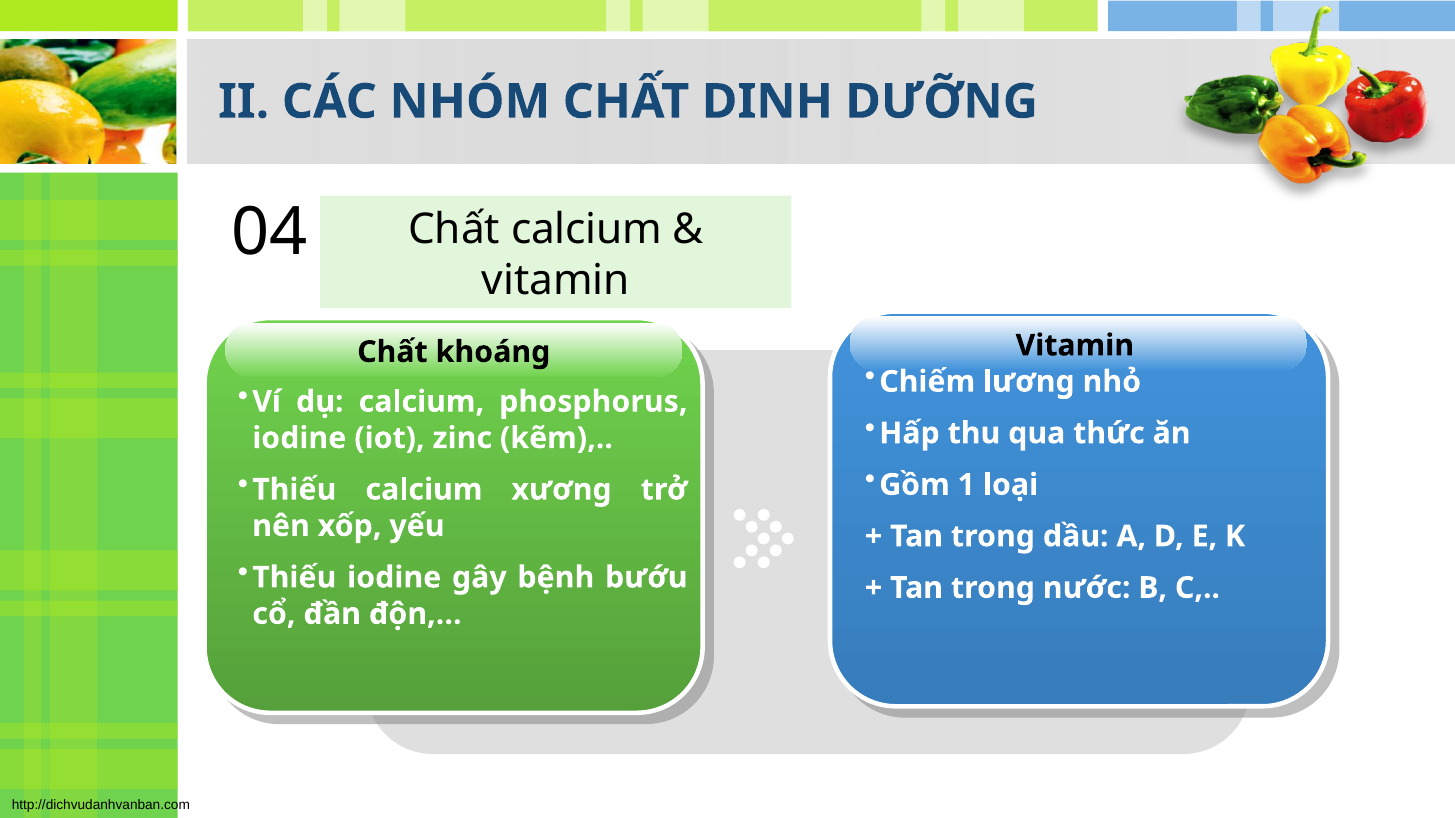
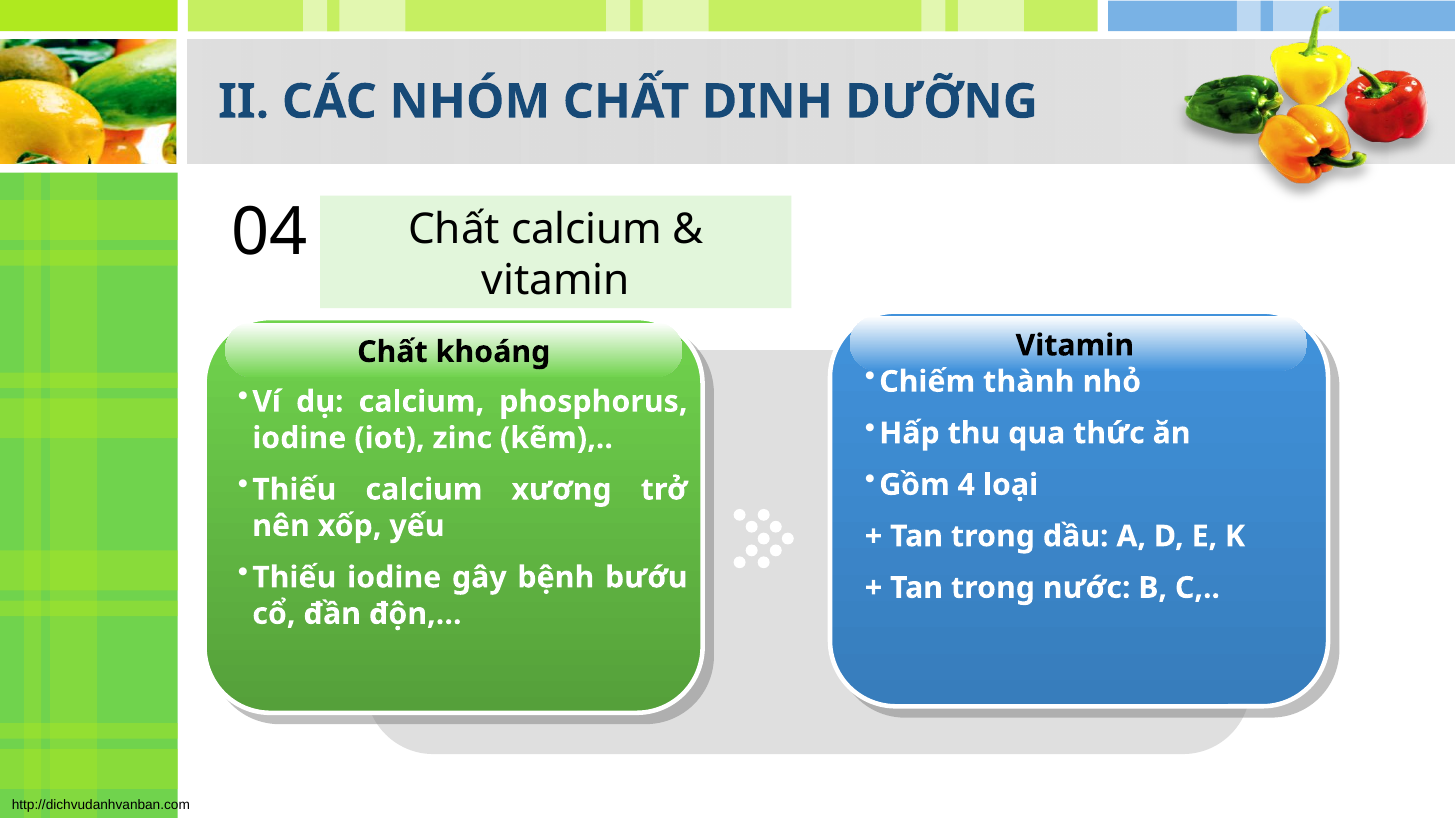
lương: lương -> thành
1: 1 -> 4
